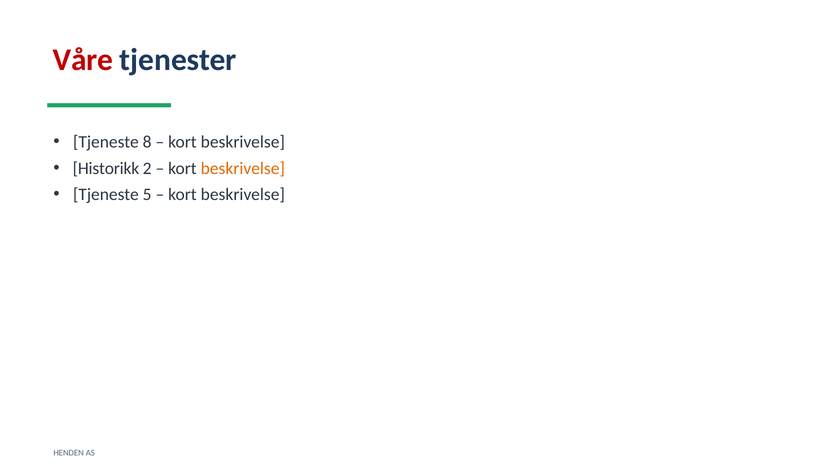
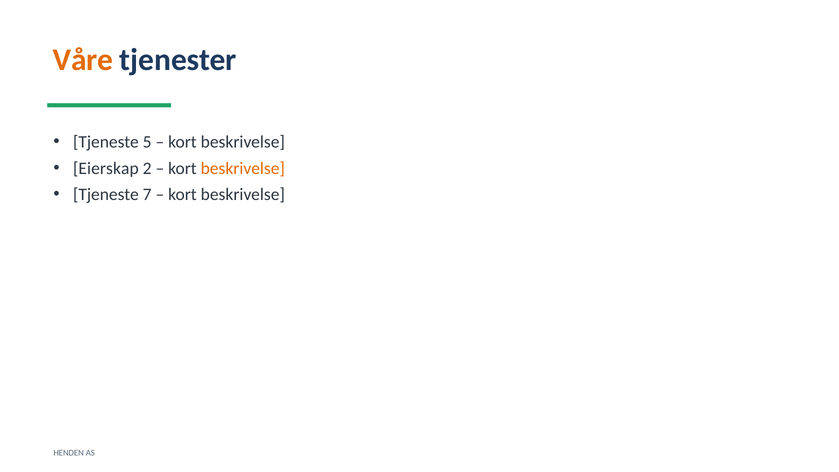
Våre colour: red -> orange
8: 8 -> 5
Historikk: Historikk -> Eierskap
5: 5 -> 7
